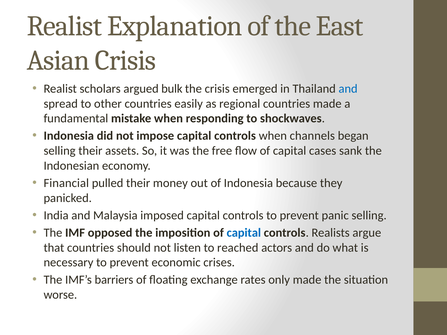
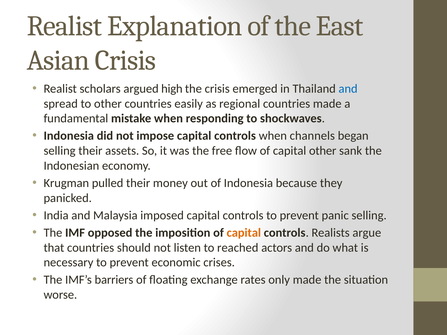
bulk: bulk -> high
capital cases: cases -> other
Financial: Financial -> Krugman
capital at (244, 233) colour: blue -> orange
